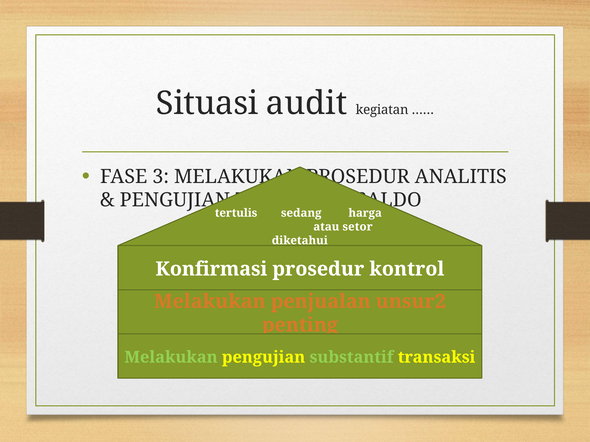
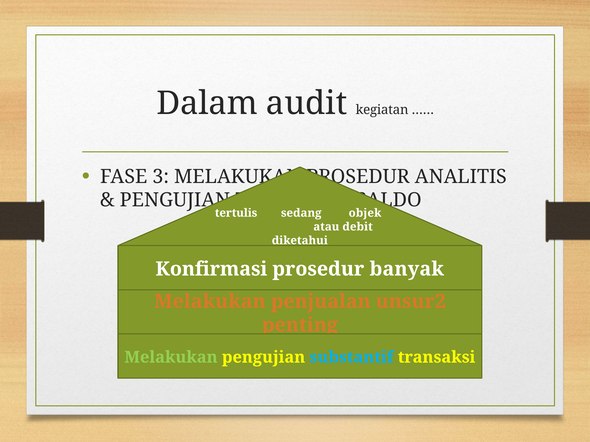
Situasi: Situasi -> Dalam
harga: harga -> objek
setor: setor -> debit
kontrol: kontrol -> banyak
substantif colour: light green -> light blue
